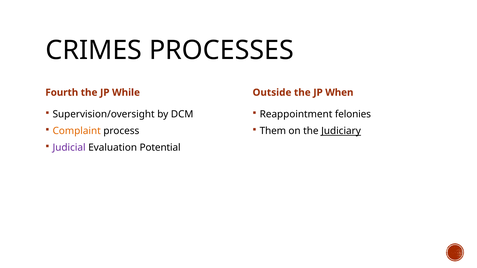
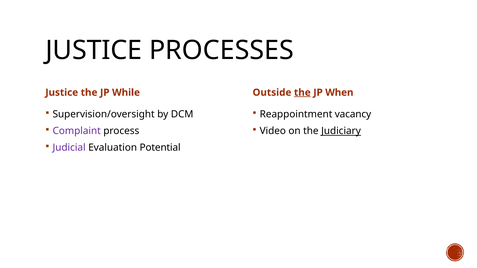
CRIMES at (94, 50): CRIMES -> JUSTICE
Fourth at (62, 93): Fourth -> Justice
the at (302, 93) underline: none -> present
felonies: felonies -> vacancy
Complaint colour: orange -> purple
Them: Them -> Video
